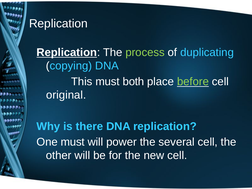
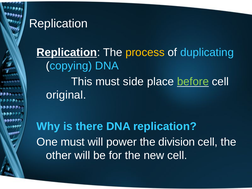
process colour: light green -> yellow
both: both -> side
several: several -> division
